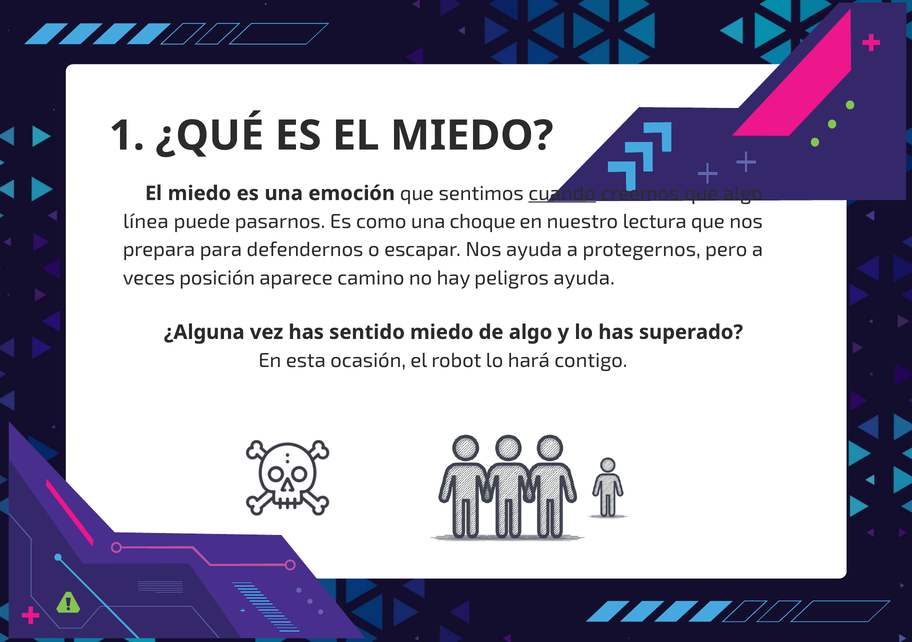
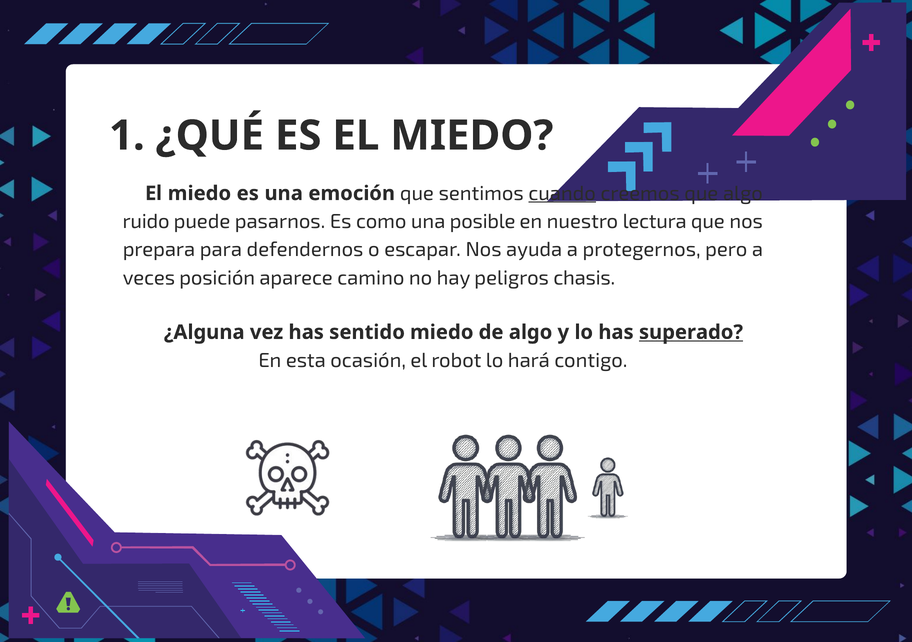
línea: línea -> ruido
choque: choque -> posible
peligros ayuda: ayuda -> chasis
superado underline: none -> present
